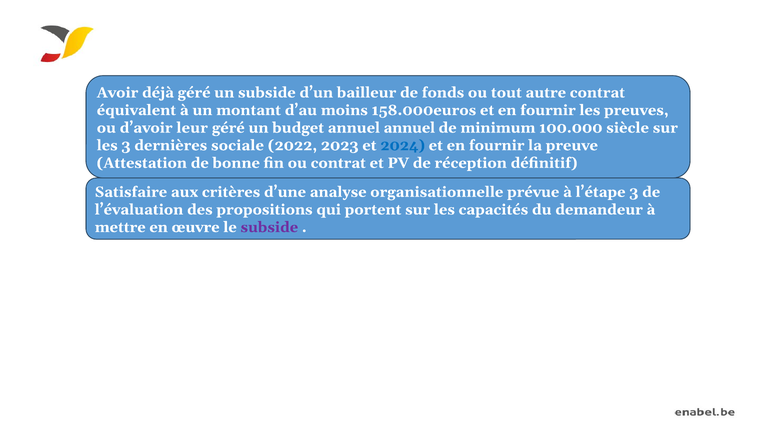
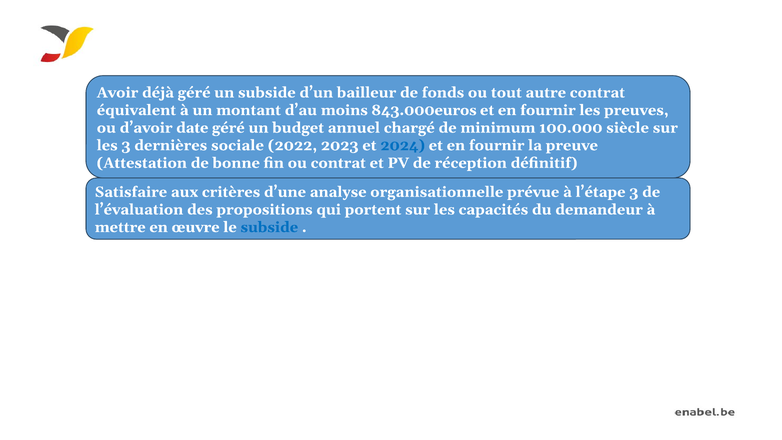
158.000euros: 158.000euros -> 843.000euros
leur: leur -> date
annuel annuel: annuel -> chargé
subside at (269, 227) colour: purple -> blue
